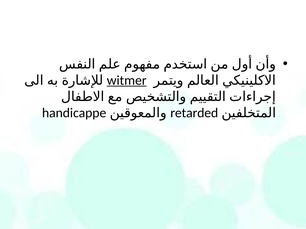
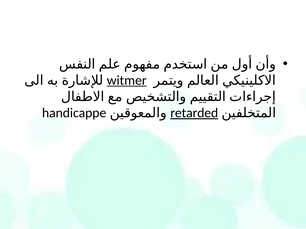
retarded underline: none -> present
